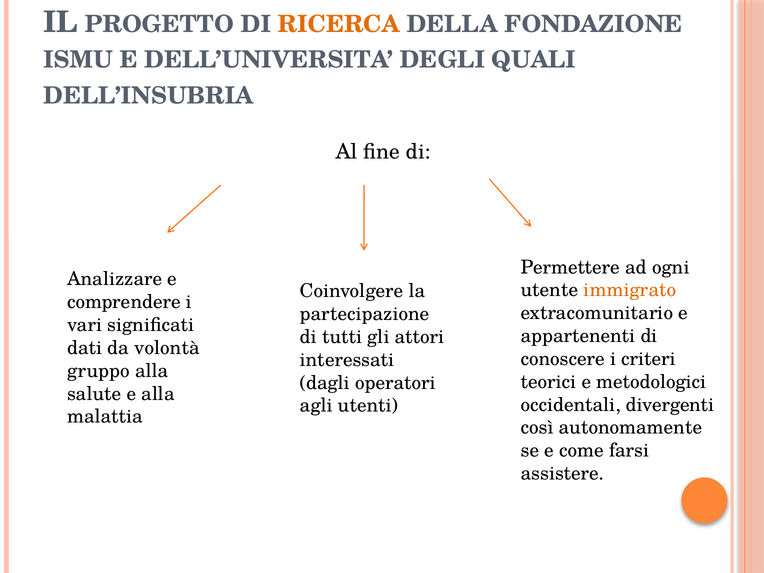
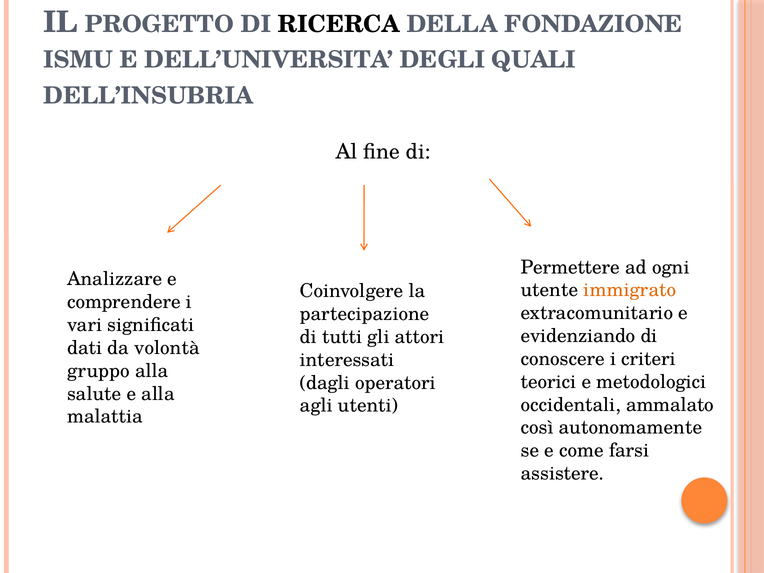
RICERCA colour: orange -> black
appartenenti: appartenenti -> evidenziando
divergenti: divergenti -> ammalato
